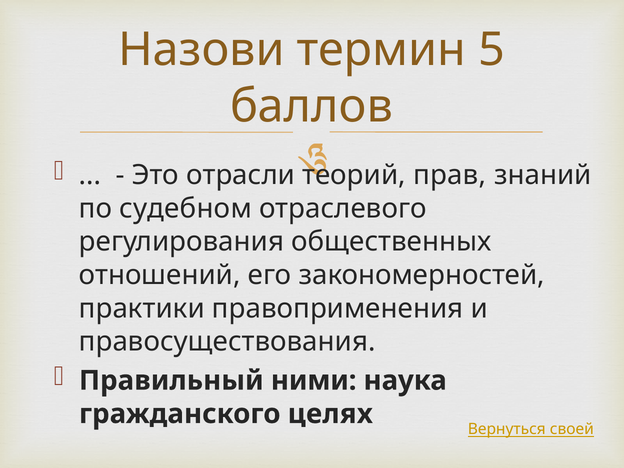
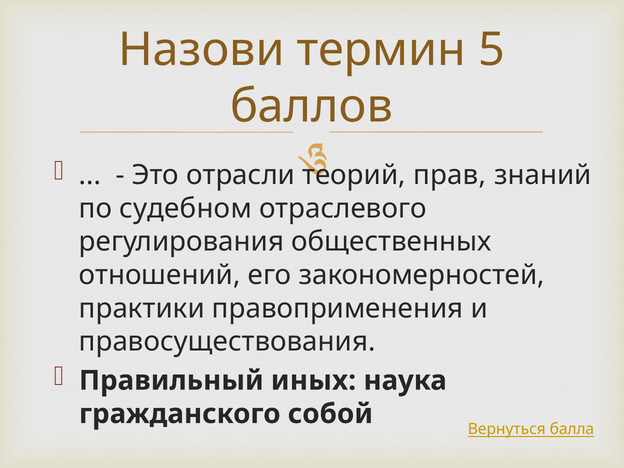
ними: ними -> иных
целях: целях -> собой
своей: своей -> балла
